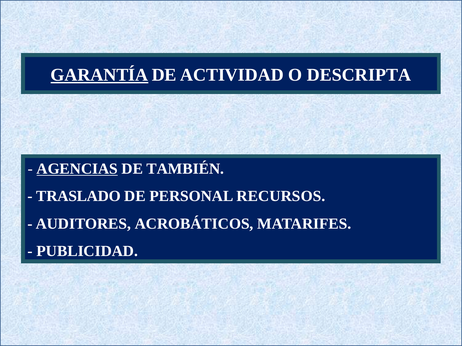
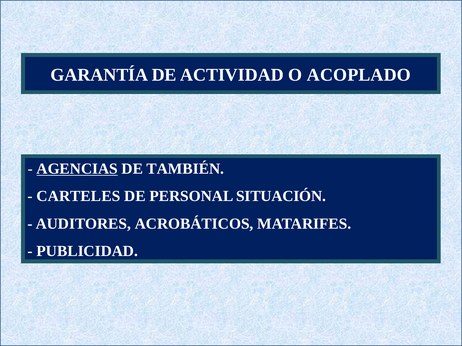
GARANTÍA underline: present -> none
DESCRIPTA: DESCRIPTA -> ACOPLADO
TRASLADO: TRASLADO -> CARTELES
RECURSOS: RECURSOS -> SITUACIÓN
